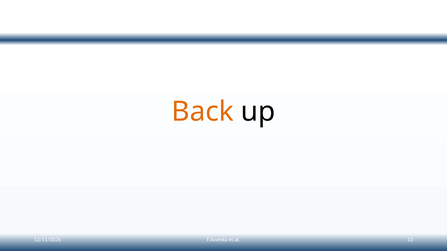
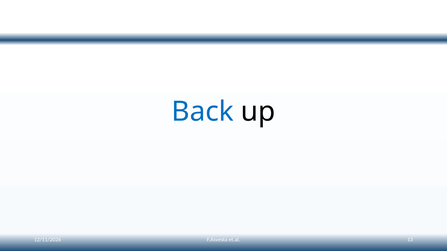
Back colour: orange -> blue
